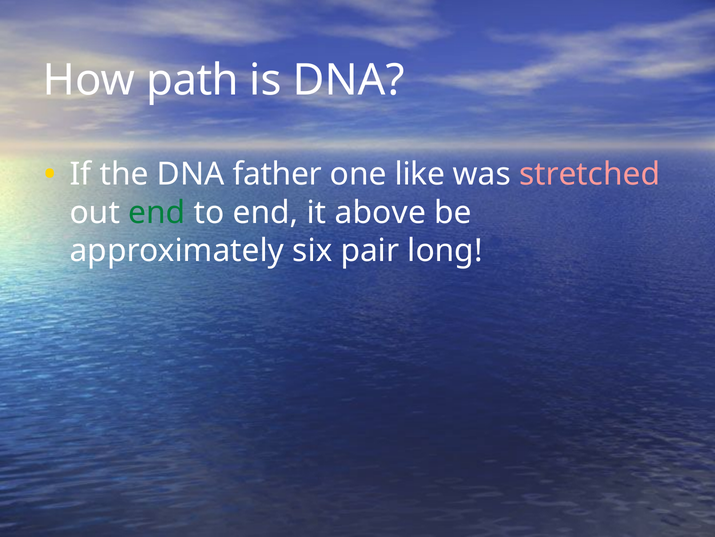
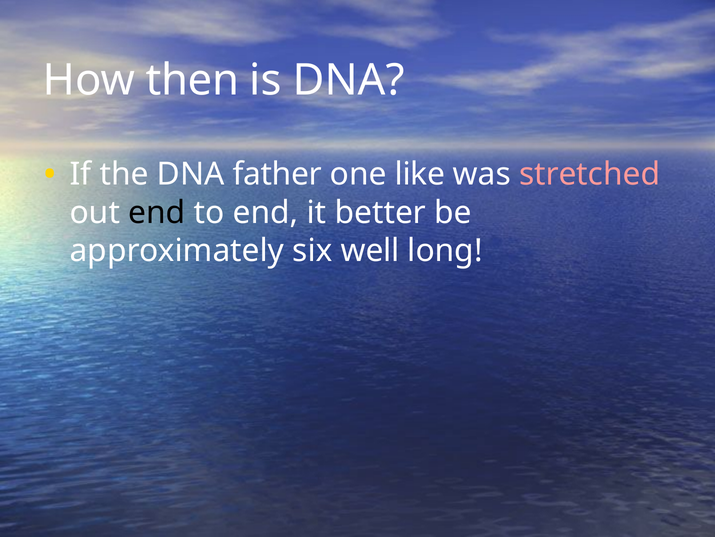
path: path -> then
end at (157, 212) colour: green -> black
above: above -> better
pair: pair -> well
